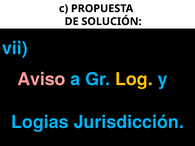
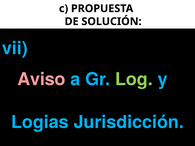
Log colour: yellow -> light green
